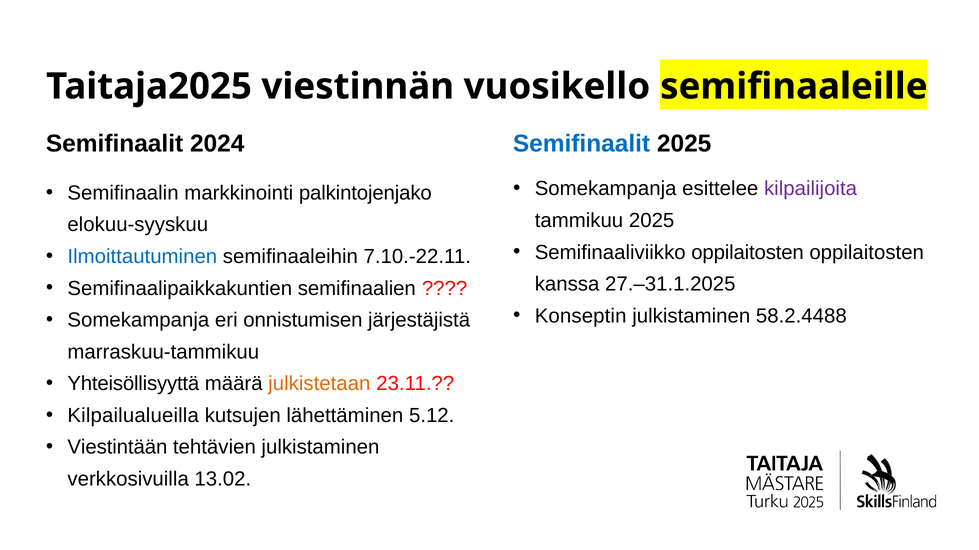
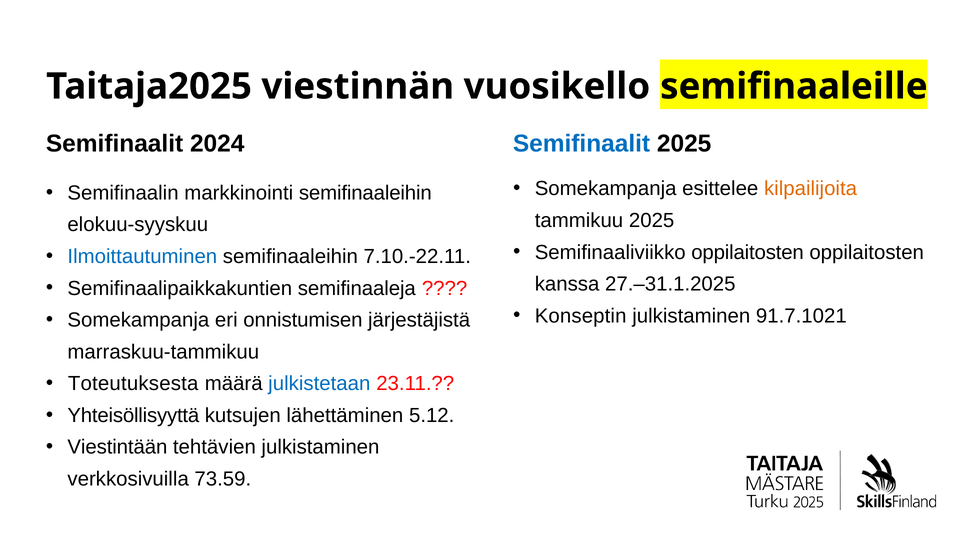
kilpailijoita colour: purple -> orange
markkinointi palkintojenjako: palkintojenjako -> semifinaaleihin
semifinaalien: semifinaalien -> semifinaaleja
58.2.4488: 58.2.4488 -> 91.7.1021
Yhteisöllisyyttä: Yhteisöllisyyttä -> Toteutuksesta
julkistetaan colour: orange -> blue
Kilpailualueilla: Kilpailualueilla -> Yhteisöllisyyttä
13.02: 13.02 -> 73.59
